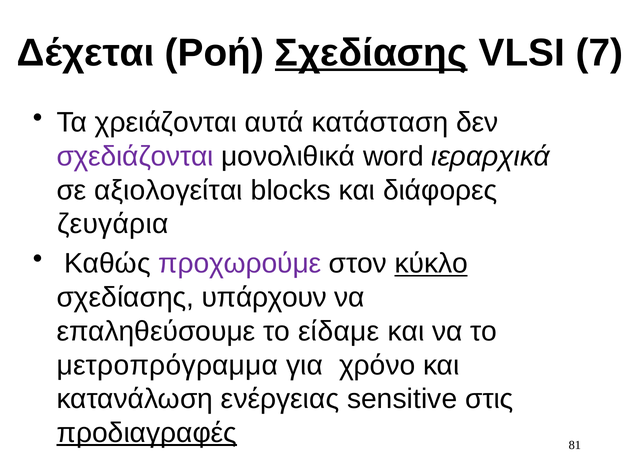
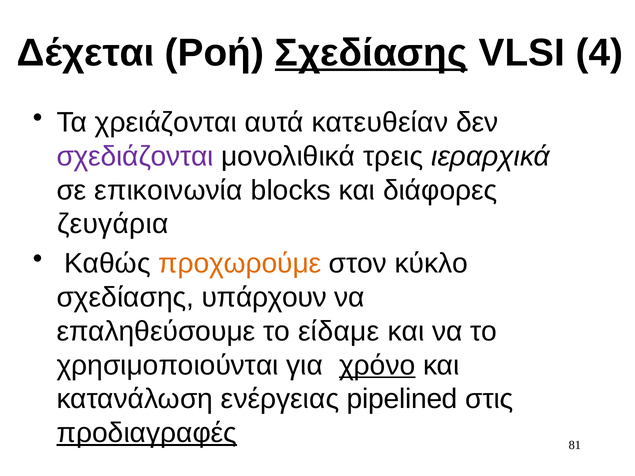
7: 7 -> 4
κατάσταση: κατάσταση -> κατευθείαν
word: word -> τρεις
αξιολογείται: αξιολογείται -> επικοινωνία
προχωρούμε colour: purple -> orange
κύκλο underline: present -> none
μετροπρόγραμμα: μετροπρόγραμμα -> χρησιμοποιούνται
χρόνο underline: none -> present
sensitive: sensitive -> pipelined
